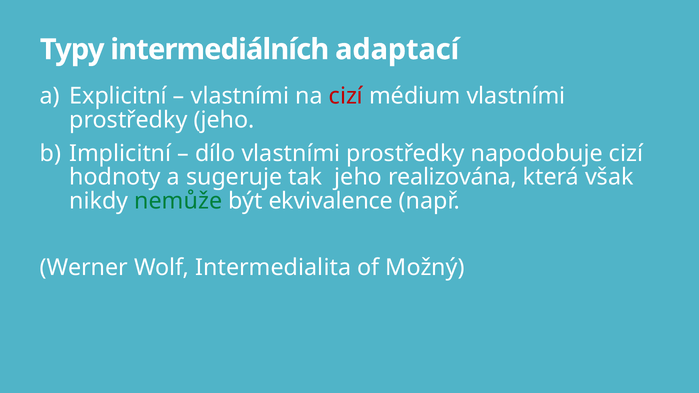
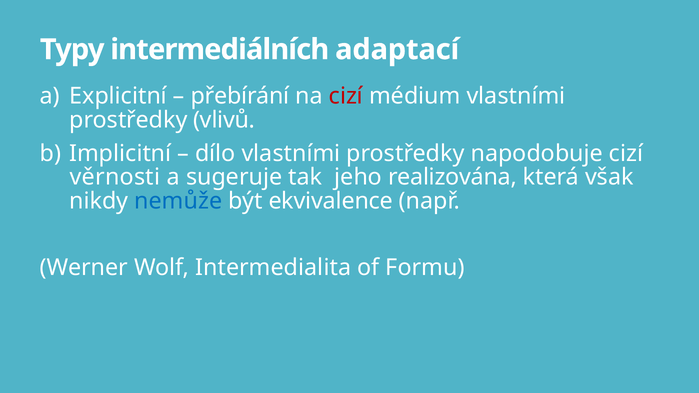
vlastními at (240, 96): vlastními -> přebírání
prostředky jeho: jeho -> vlivů
hodnoty: hodnoty -> věrnosti
nemůže colour: green -> blue
Možný: Možný -> Formu
